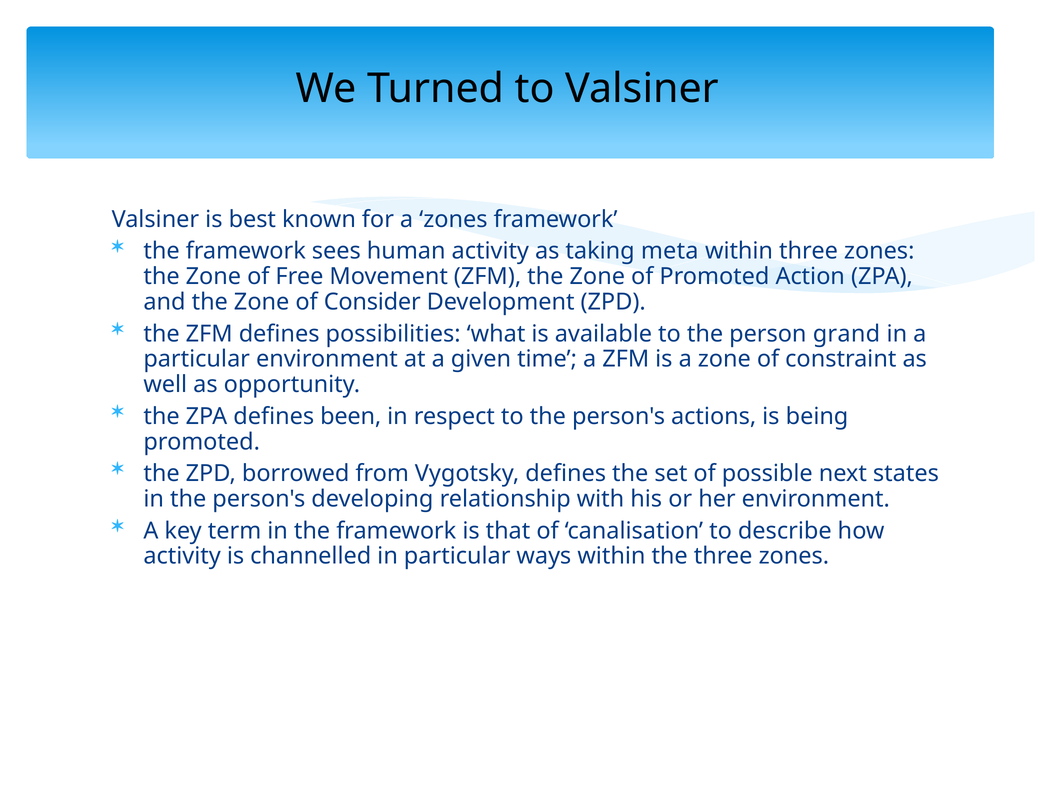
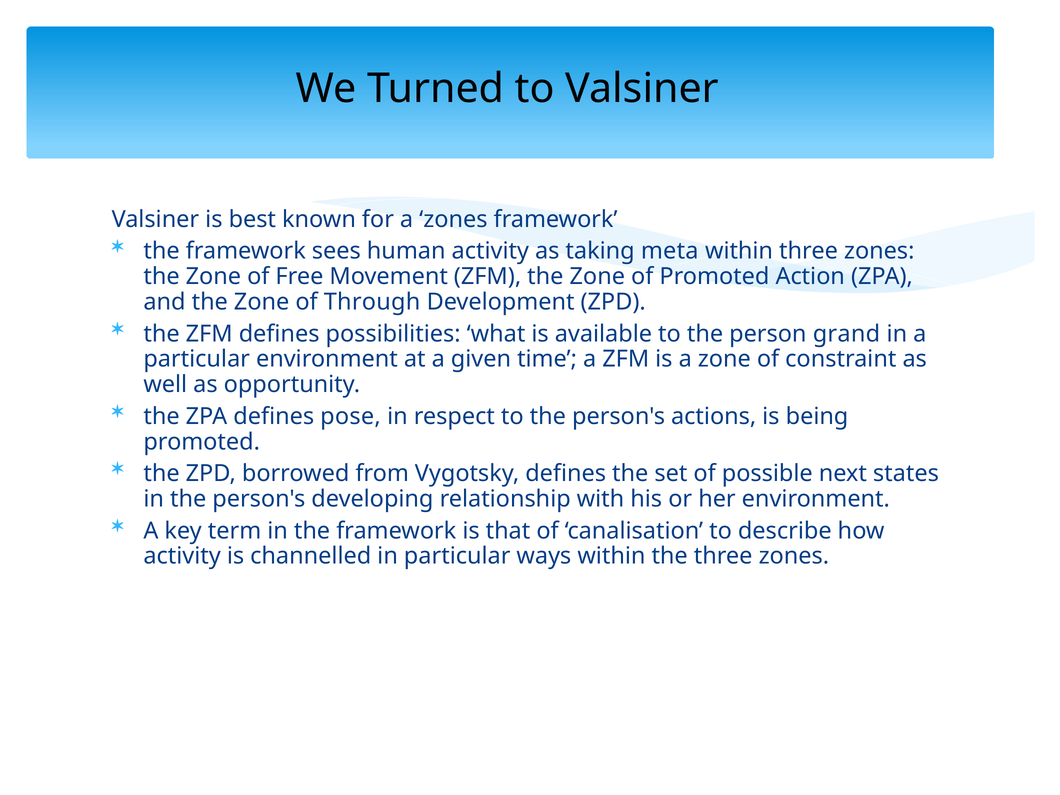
Consider: Consider -> Through
been: been -> pose
